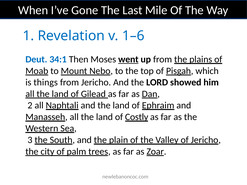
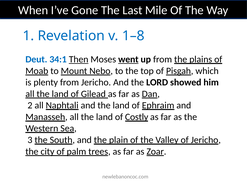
1–6: 1–6 -> 1–8
Then underline: none -> present
things: things -> plenty
